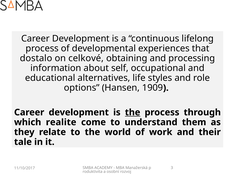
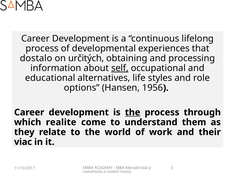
celkové: celkové -> určitých
self underline: none -> present
1909: 1909 -> 1956
tale: tale -> viac
